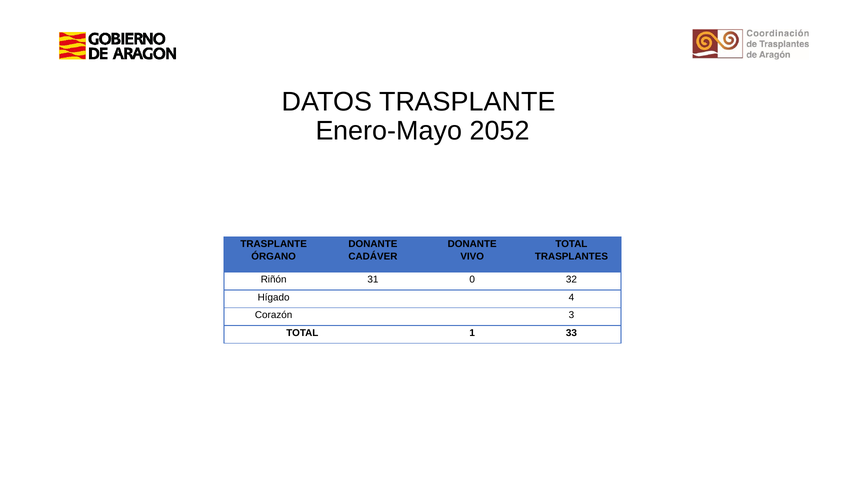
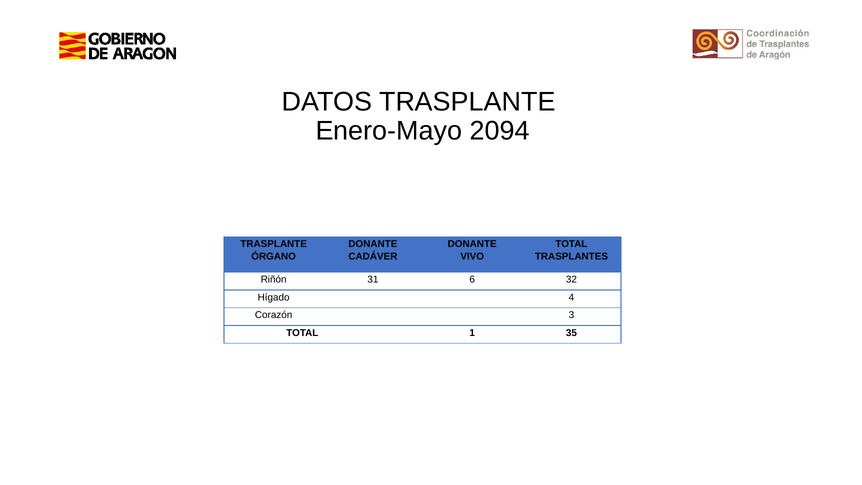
2052: 2052 -> 2094
0: 0 -> 6
33: 33 -> 35
